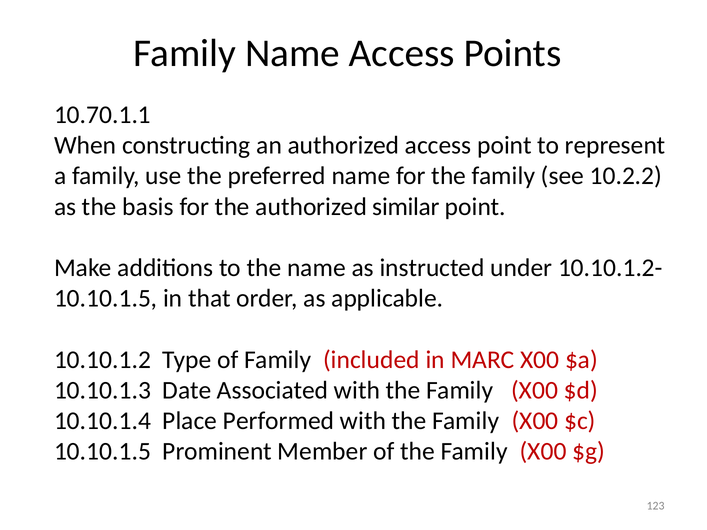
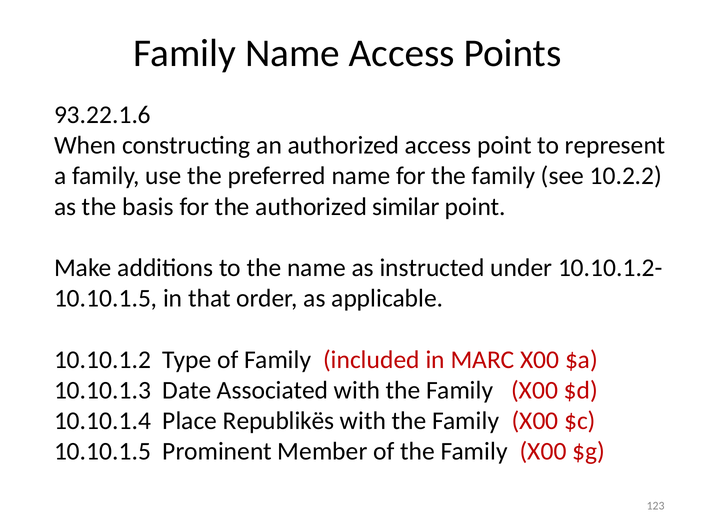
10.70.1.1: 10.70.1.1 -> 93.22.1.6
Performed: Performed -> Republikës
